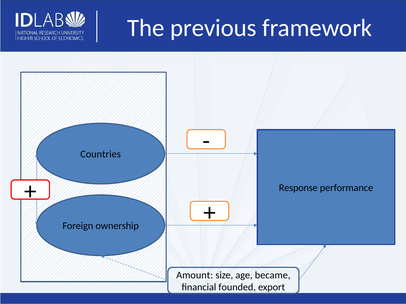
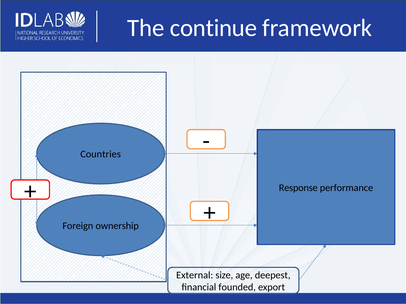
previous: previous -> continue
Amount: Amount -> External
became: became -> deepest
